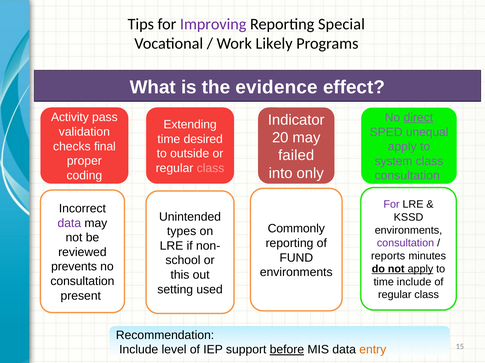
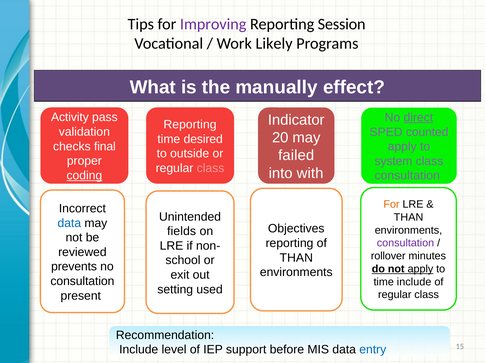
Special: Special -> Session
evidence: evidence -> manually
Extending at (190, 125): Extending -> Reporting
unequal: unequal -> counted
only: only -> with
coding underline: none -> present
For at (392, 205) colour: purple -> orange
KSSD at (409, 218): KSSD -> THAN
data at (69, 224) colour: purple -> blue
Commonly: Commonly -> Objectives
types: types -> fields
reports: reports -> rollover
FUND at (296, 258): FUND -> THAN
this: this -> exit
before underline: present -> none
entry colour: orange -> blue
